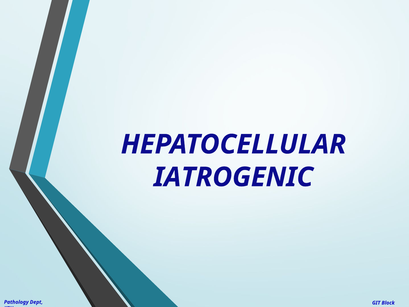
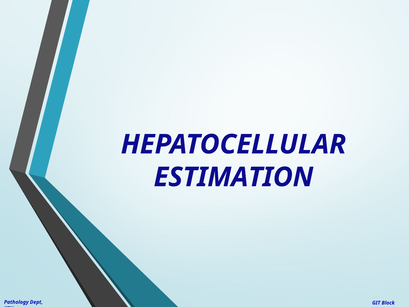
IATROGENIC: IATROGENIC -> ESTIMATION
